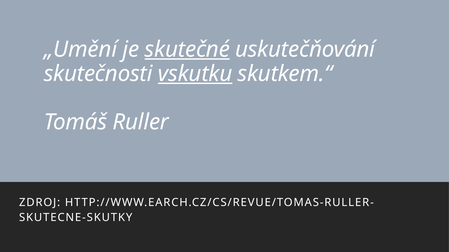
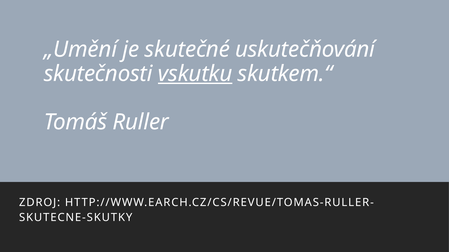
skutečné underline: present -> none
